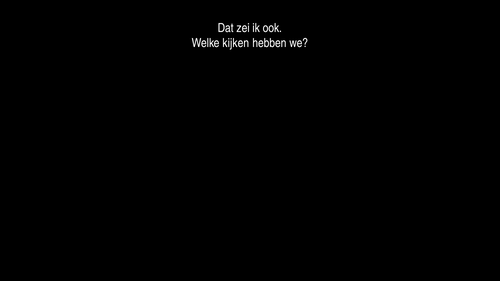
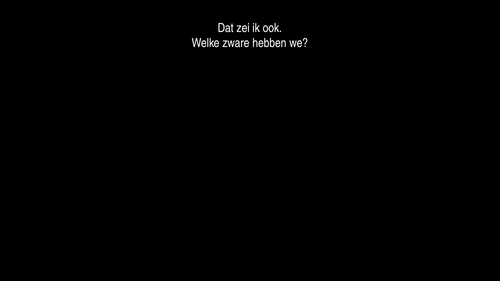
kijken: kijken -> zware
